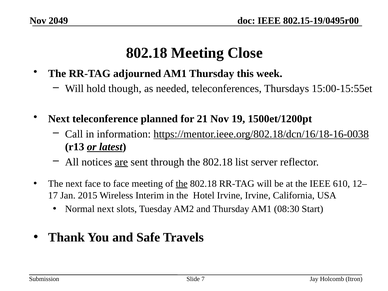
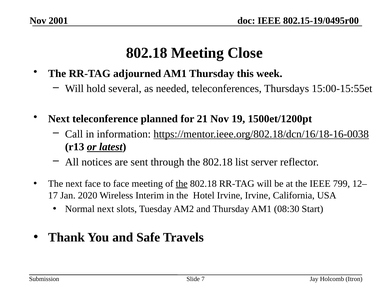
2049: 2049 -> 2001
though: though -> several
are underline: present -> none
610: 610 -> 799
2015: 2015 -> 2020
